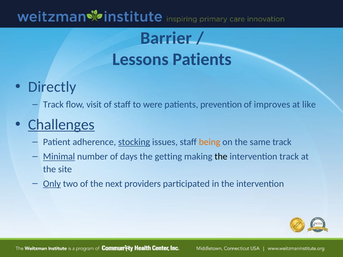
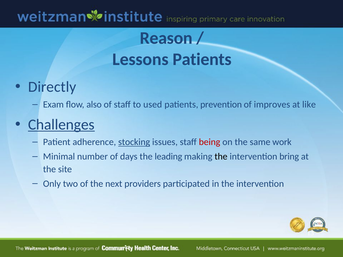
Barrier: Barrier -> Reason
Track at (53, 105): Track -> Exam
visit: visit -> also
were: were -> used
being colour: orange -> red
same track: track -> work
Minimal underline: present -> none
getting: getting -> leading
intervention track: track -> bring
Only underline: present -> none
